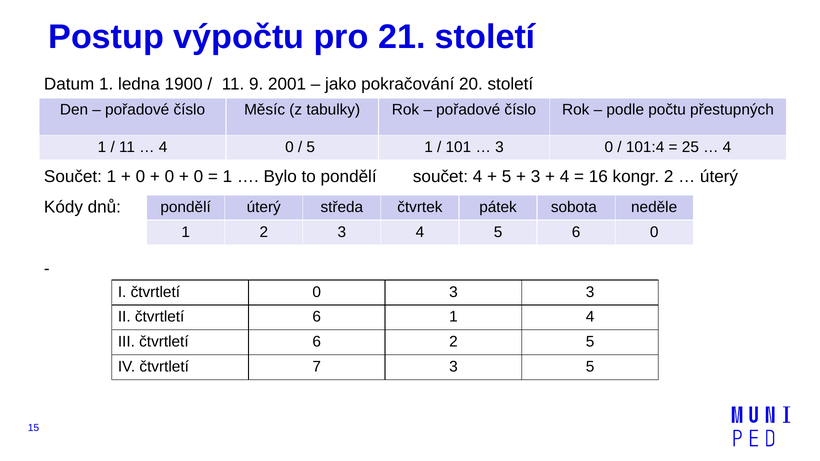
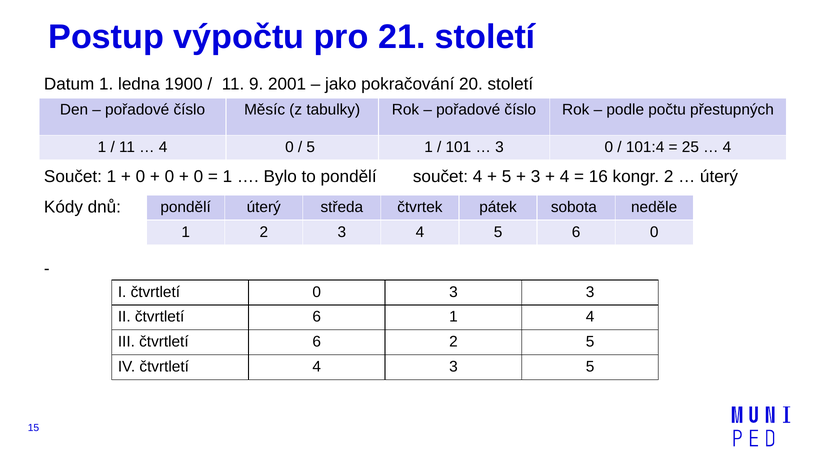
čtvrtletí 7: 7 -> 4
